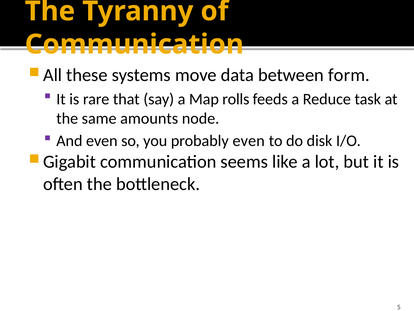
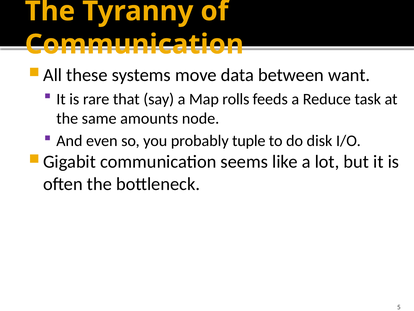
form: form -> want
probably even: even -> tuple
